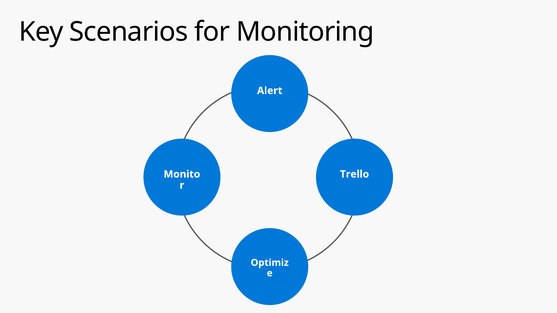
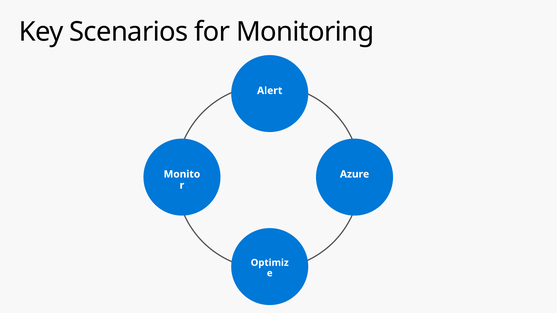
Trello: Trello -> Azure
